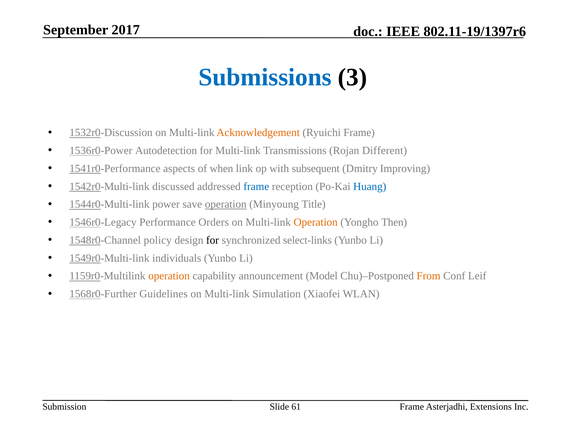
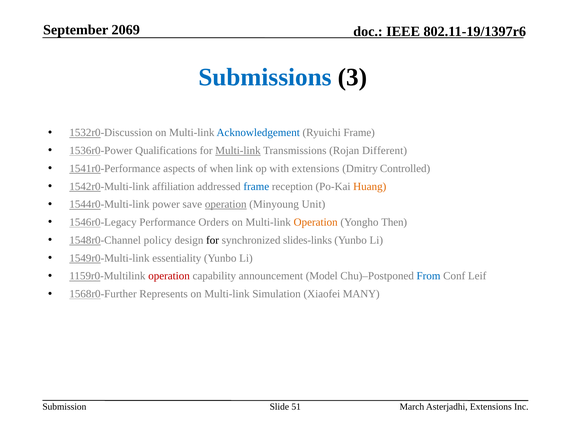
2017: 2017 -> 2069
Acknowledgement colour: orange -> blue
Autodetection: Autodetection -> Qualifications
Multi-link at (238, 151) underline: none -> present
with subsequent: subsequent -> extensions
Improving: Improving -> Controlled
discussed: discussed -> affiliation
Huang colour: blue -> orange
Title: Title -> Unit
select-links: select-links -> slides-links
individuals: individuals -> essentiality
operation at (169, 276) colour: orange -> red
From colour: orange -> blue
Guidelines: Guidelines -> Represents
WLAN: WLAN -> MANY
61: 61 -> 51
Frame at (412, 407): Frame -> March
